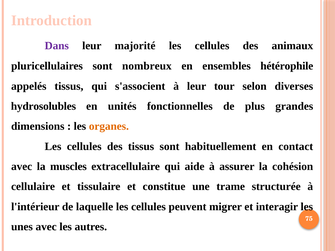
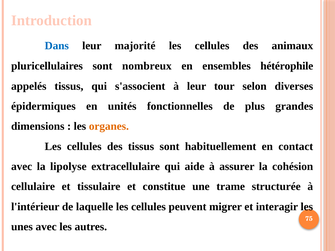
Dans colour: purple -> blue
hydrosolubles: hydrosolubles -> épidermiques
muscles: muscles -> lipolyse
